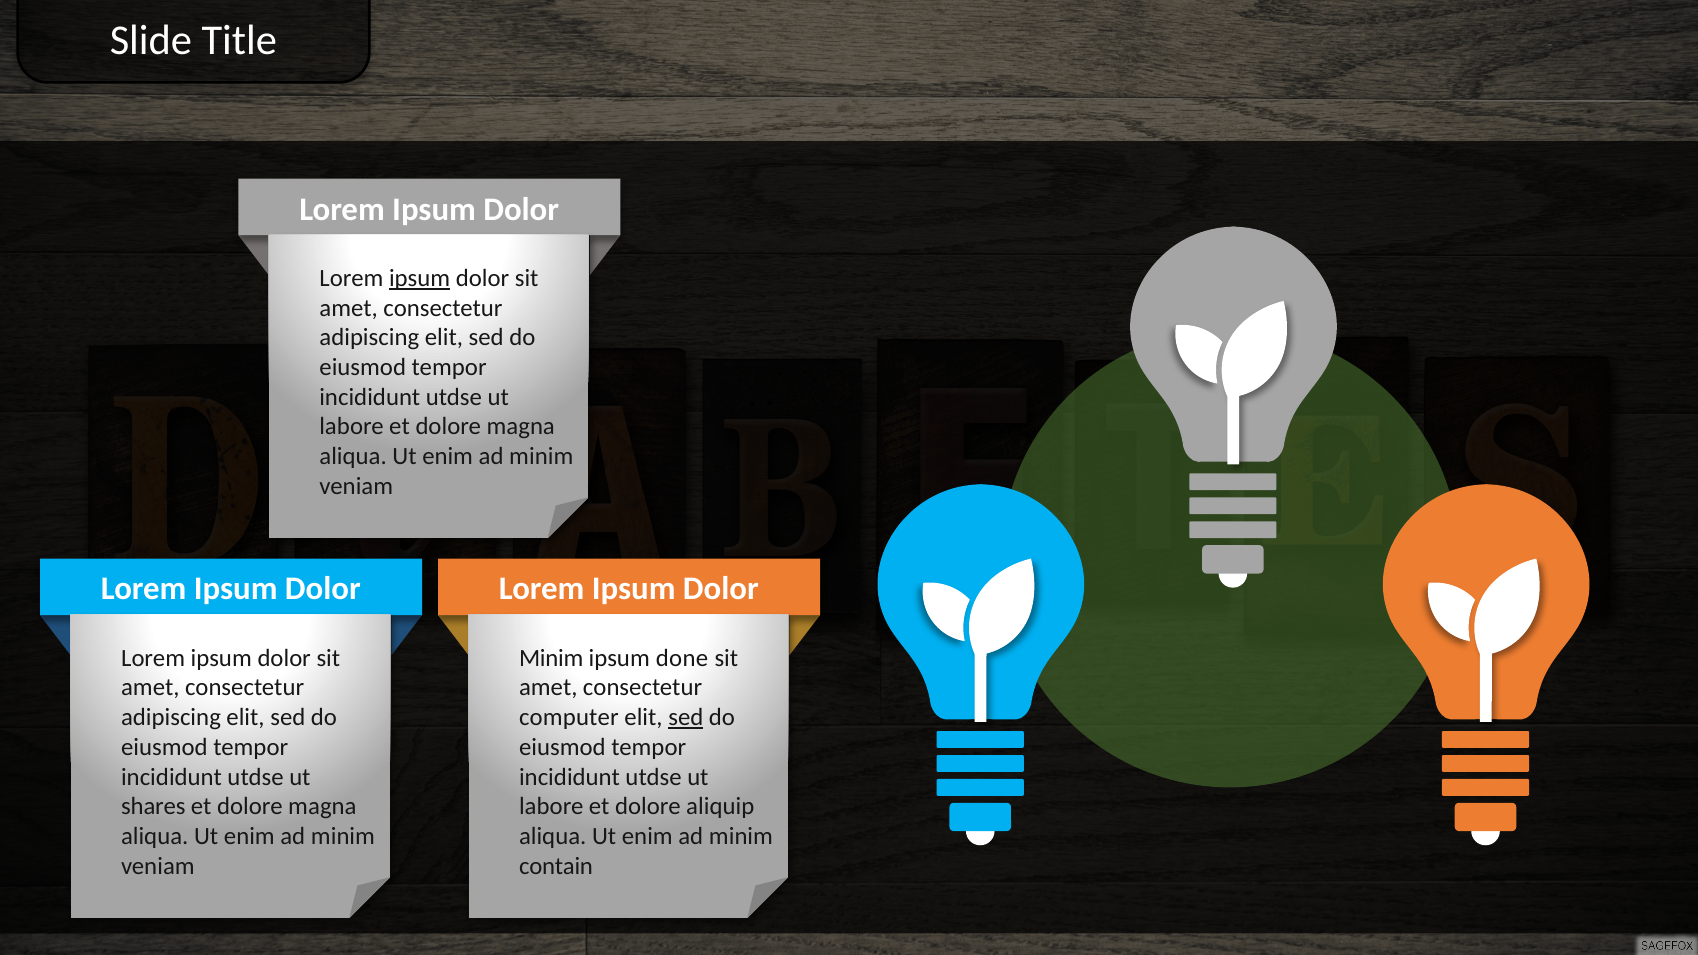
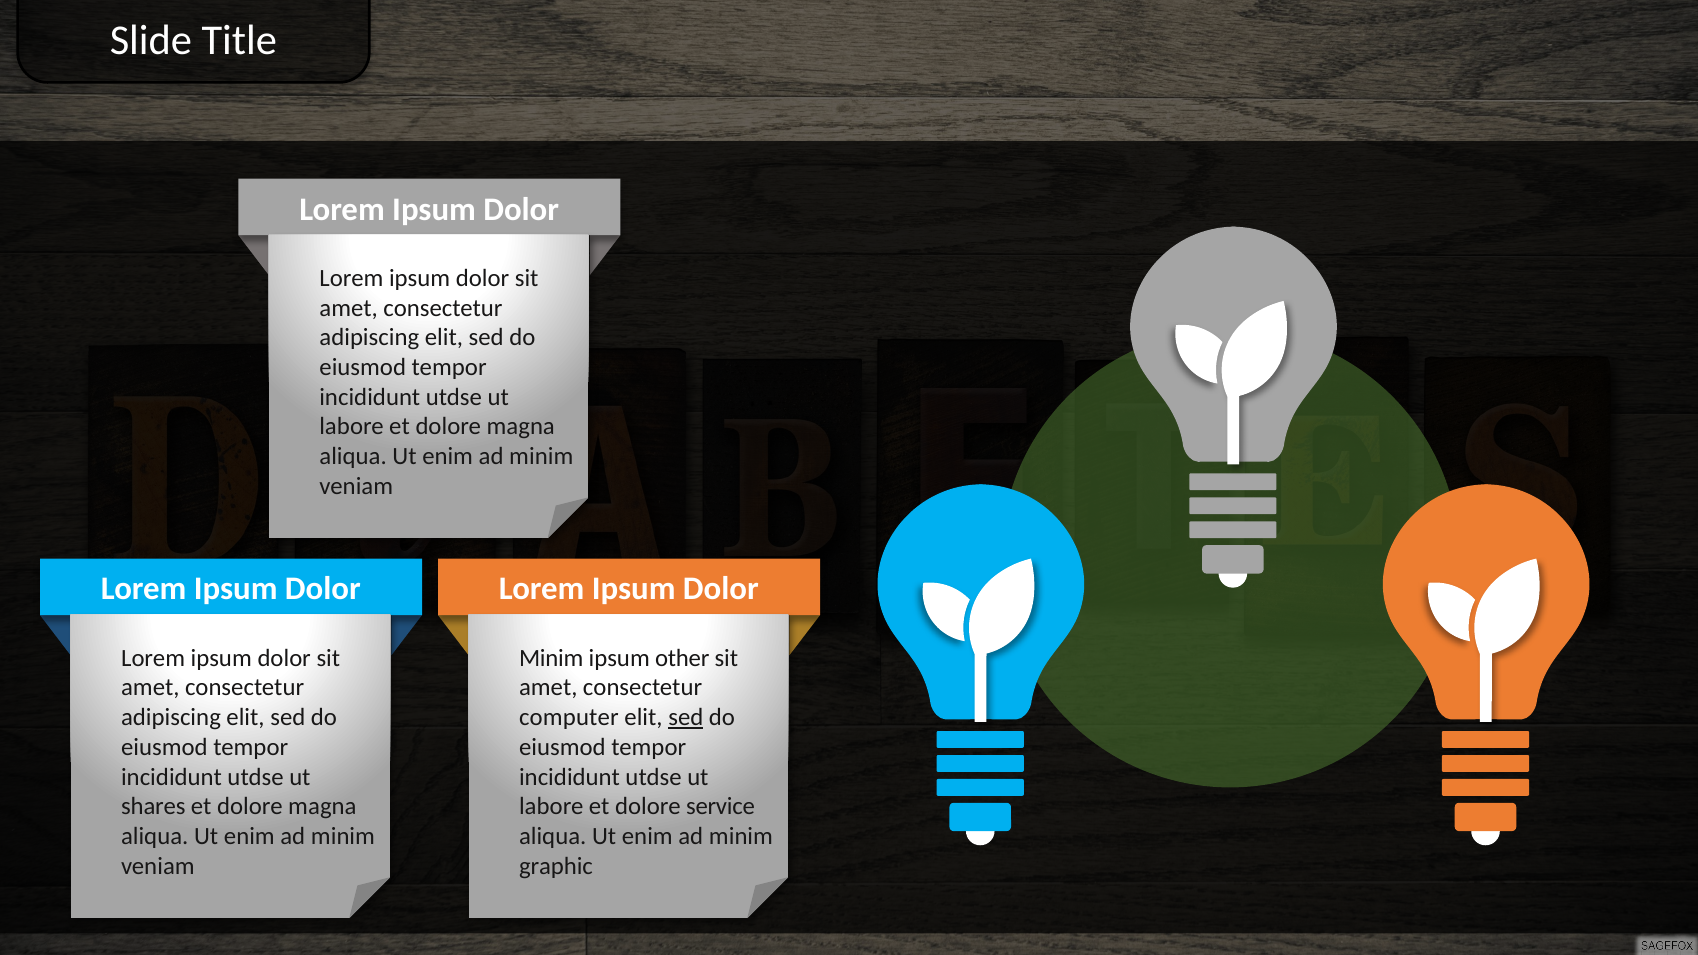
ipsum at (420, 278) underline: present -> none
done: done -> other
aliquip: aliquip -> service
contain: contain -> graphic
